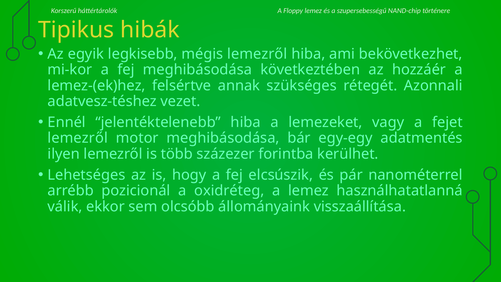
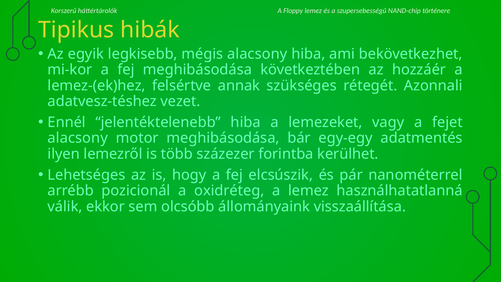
mégis lemezről: lemezről -> alacsony
lemezről at (78, 138): lemezről -> alacsony
